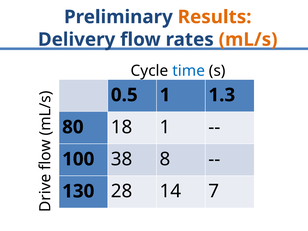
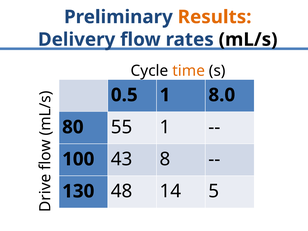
mL/s colour: orange -> black
time colour: blue -> orange
1.3: 1.3 -> 8.0
18: 18 -> 55
38: 38 -> 43
28: 28 -> 48
7: 7 -> 5
